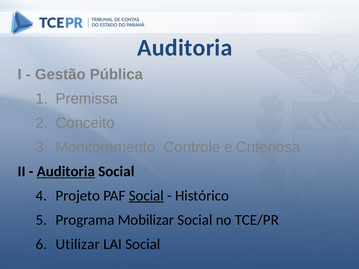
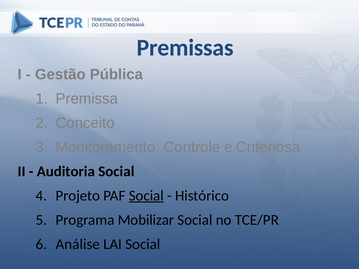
Auditoria at (185, 48): Auditoria -> Premissas
Auditoria at (66, 172) underline: present -> none
Utilizar: Utilizar -> Análise
